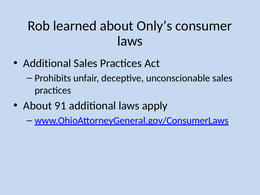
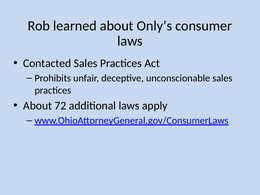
Additional at (47, 63): Additional -> Contacted
91: 91 -> 72
